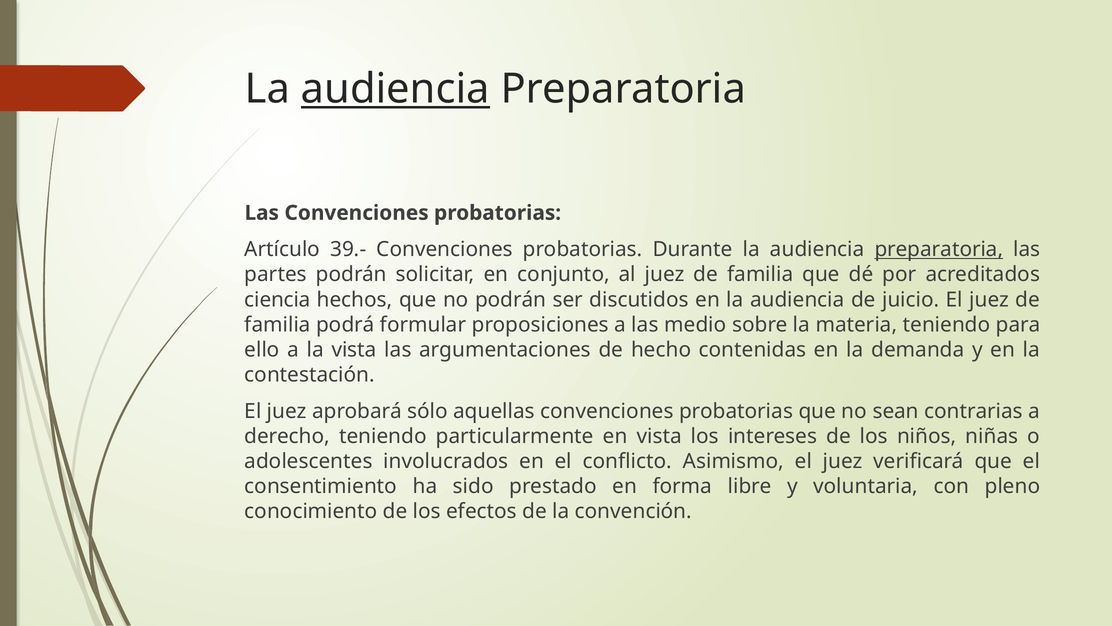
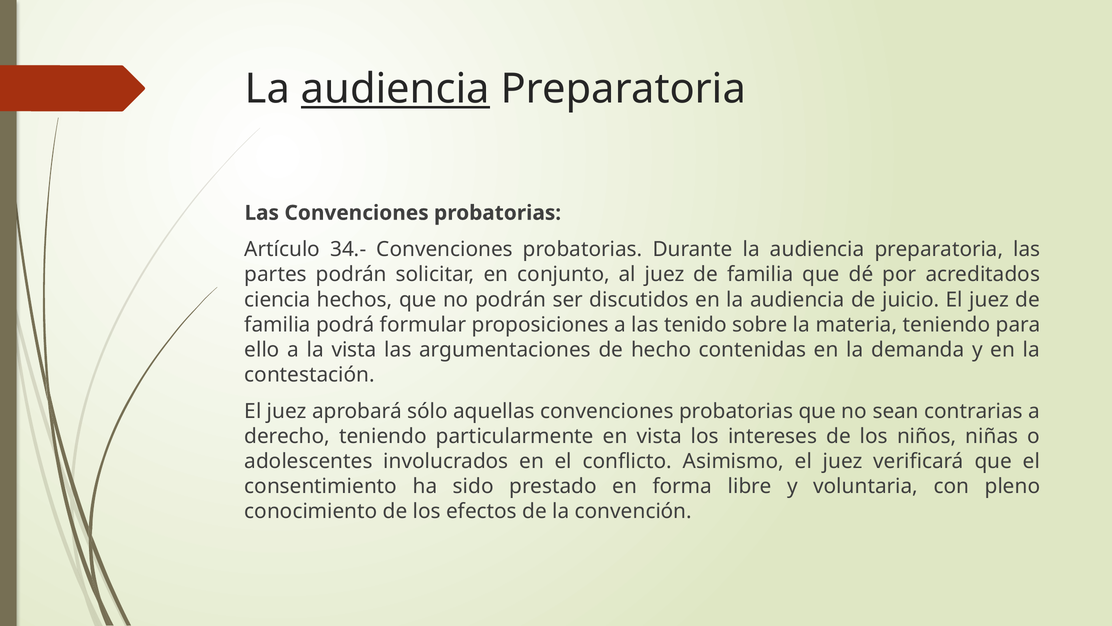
39.-: 39.- -> 34.-
preparatoria at (939, 249) underline: present -> none
medio: medio -> tenido
